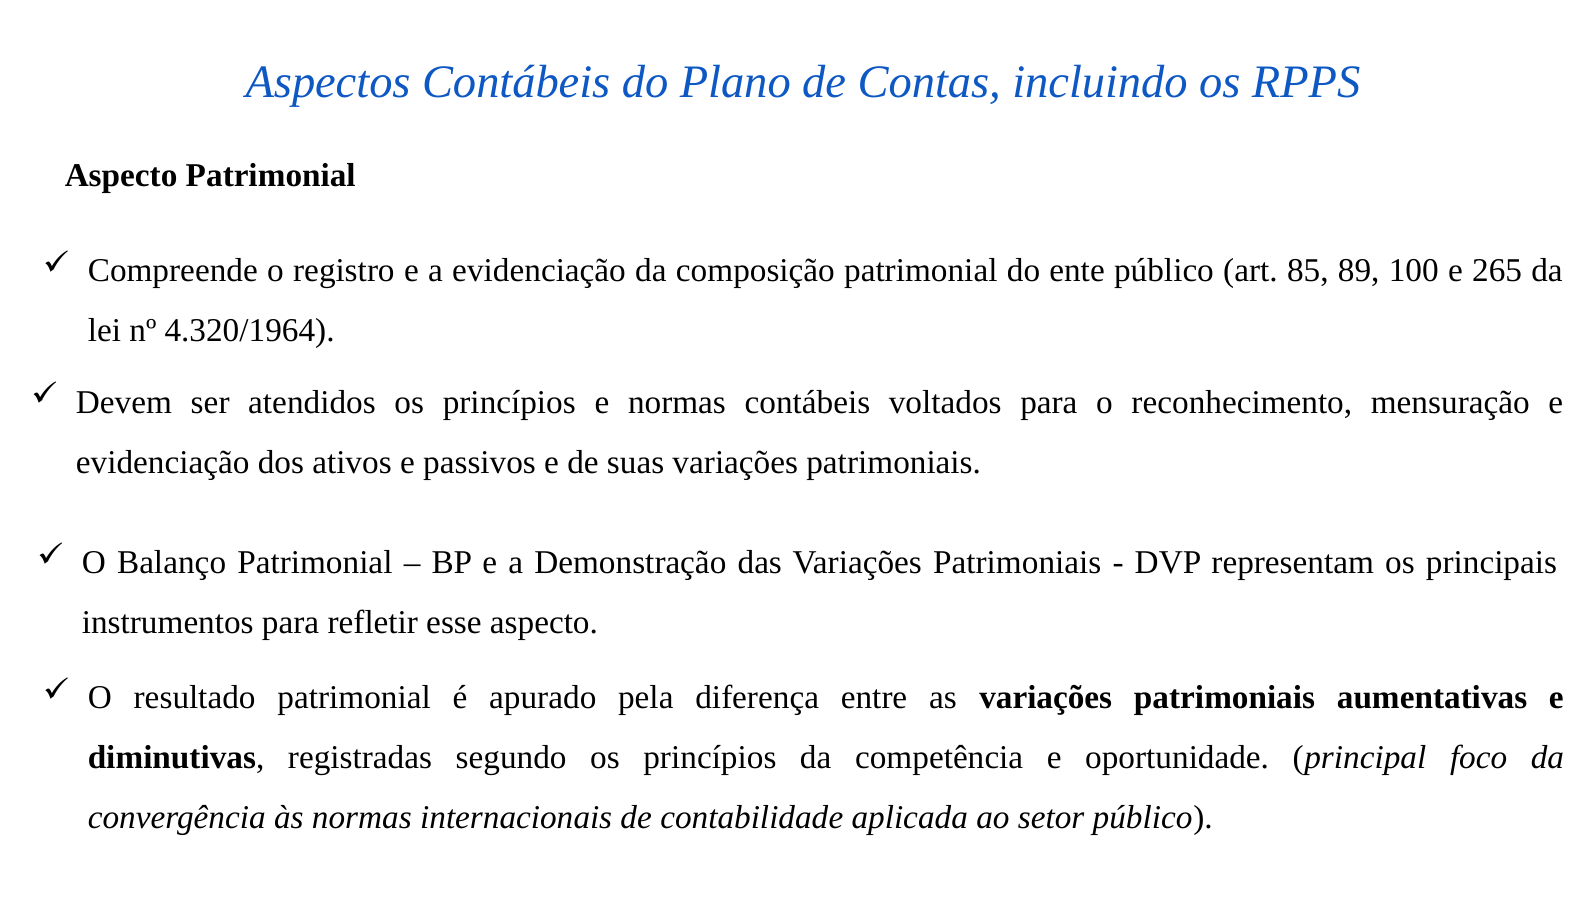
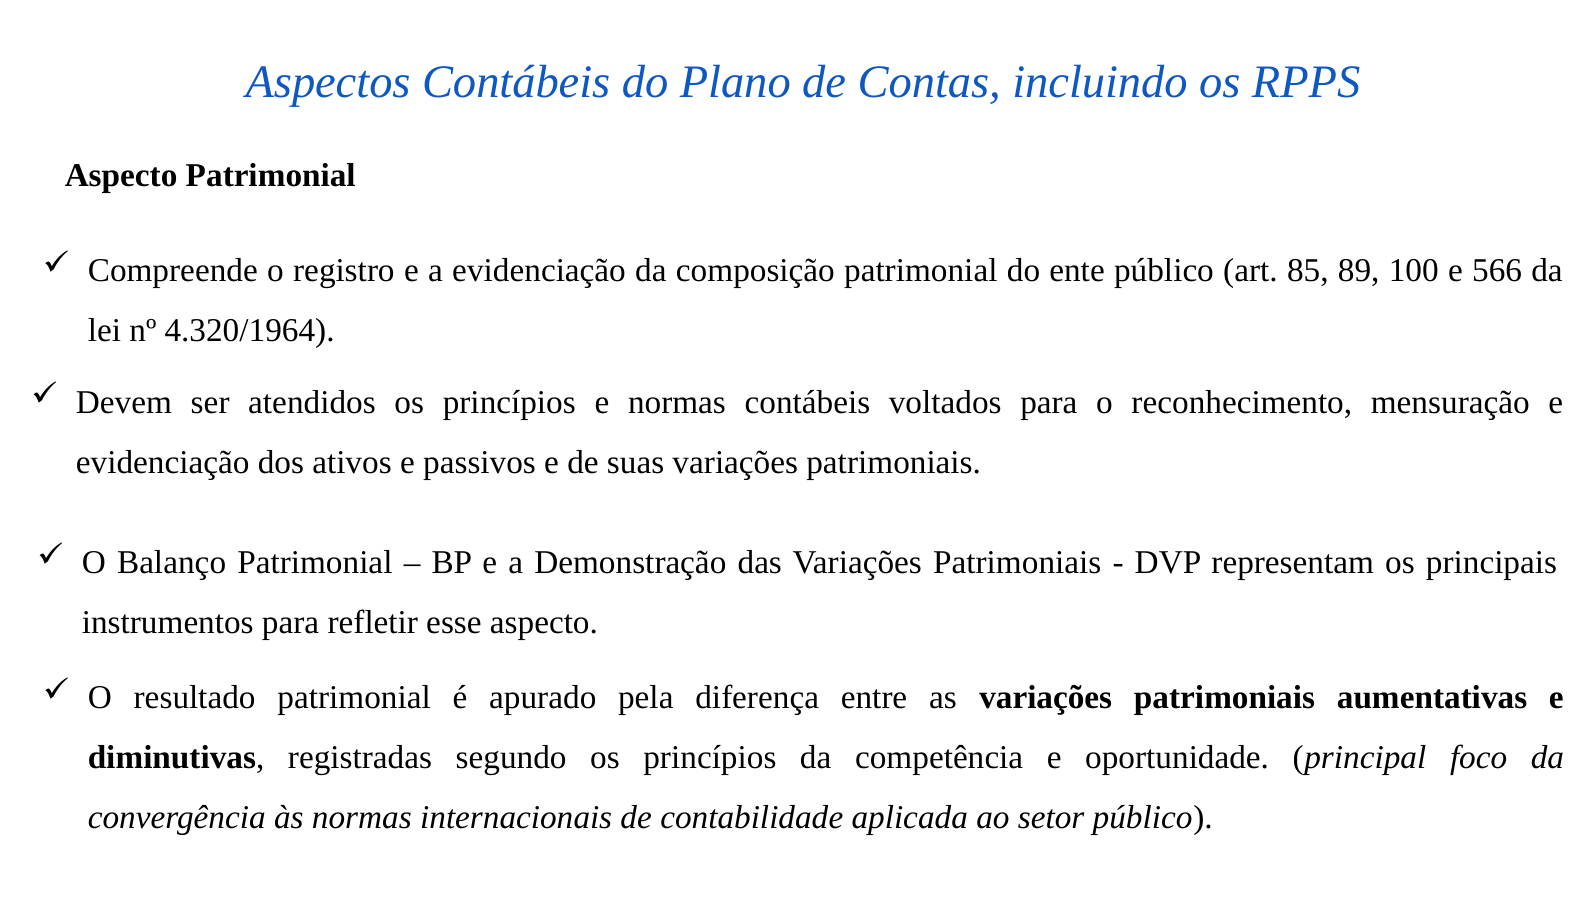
265: 265 -> 566
